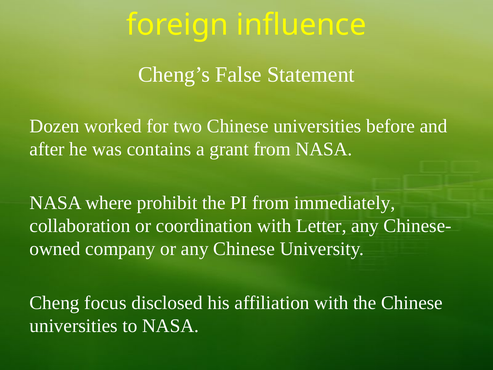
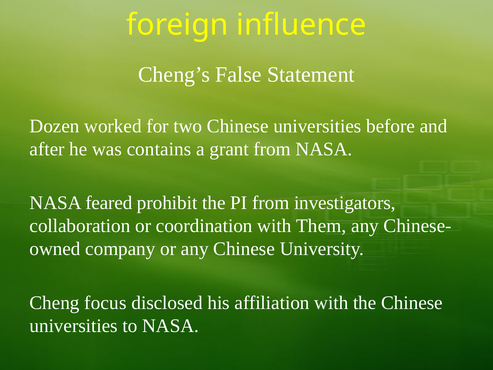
where: where -> feared
immediately: immediately -> investigators
Letter: Letter -> Them
